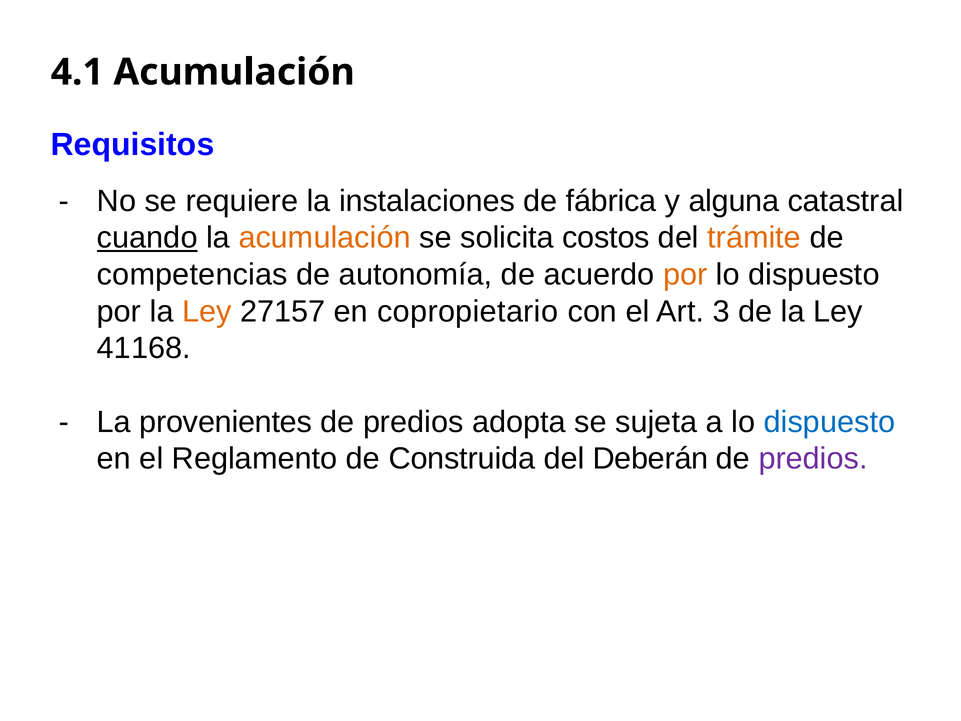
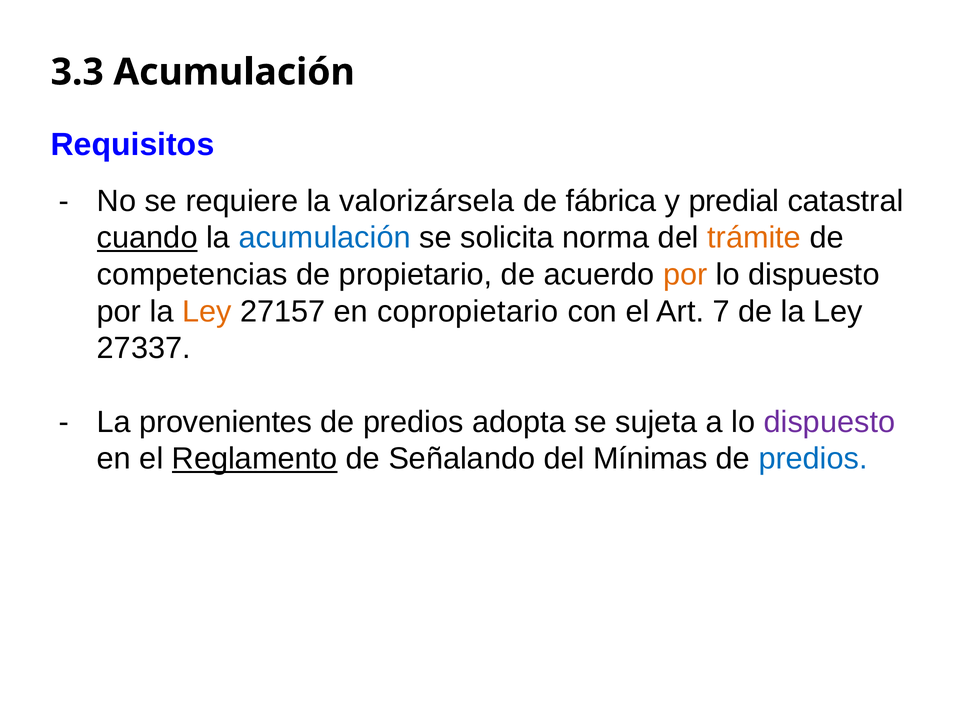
4.1: 4.1 -> 3.3
instalaciones: instalaciones -> valorizársela
alguna: alguna -> predial
acumulación at (325, 238) colour: orange -> blue
costos: costos -> norma
autonomía: autonomía -> propietario
3: 3 -> 7
41168: 41168 -> 27337
dispuesto at (829, 422) colour: blue -> purple
Reglamento underline: none -> present
Construida: Construida -> Señalando
Deberán: Deberán -> Mínimas
predios at (813, 459) colour: purple -> blue
